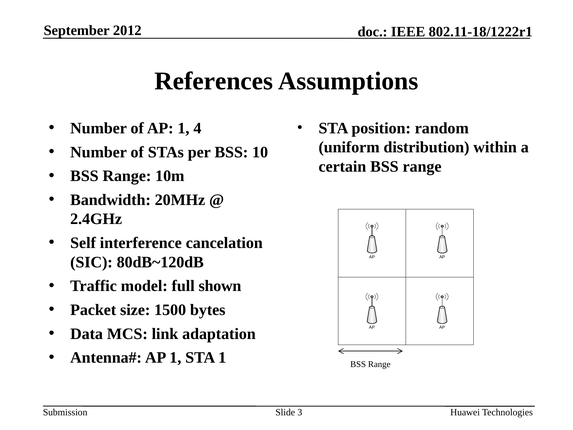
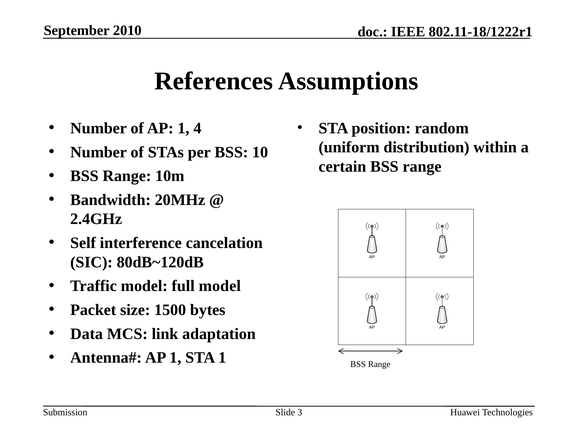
2012: 2012 -> 2010
full shown: shown -> model
